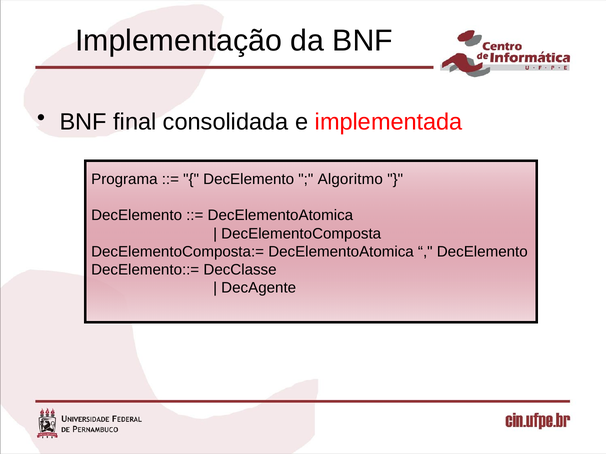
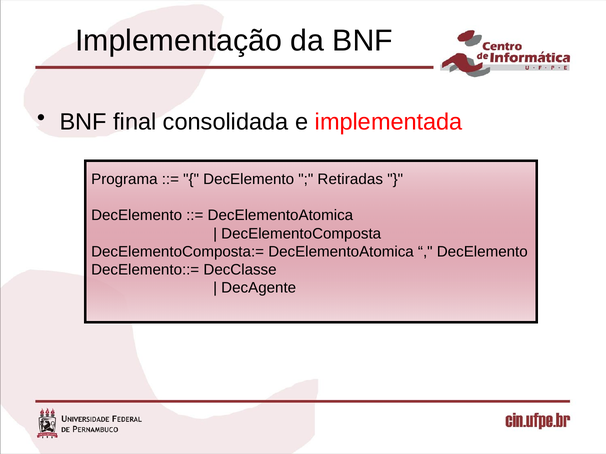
Algoritmo: Algoritmo -> Retiradas
